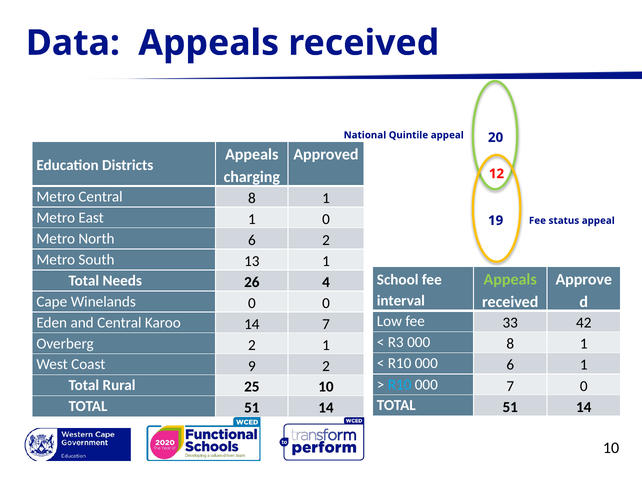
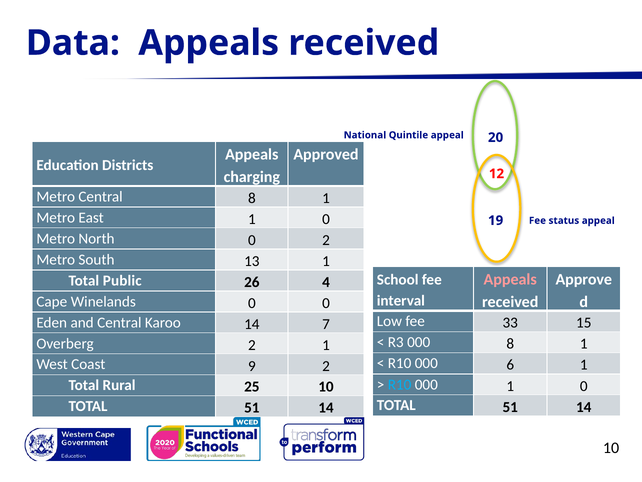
North 6: 6 -> 0
Appeals at (510, 279) colour: light green -> pink
Needs: Needs -> Public
42: 42 -> 15
000 7: 7 -> 1
